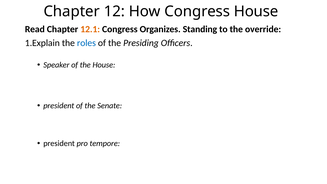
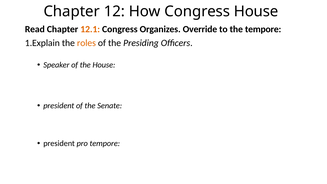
Standing: Standing -> Override
the override: override -> tempore
roles colour: blue -> orange
